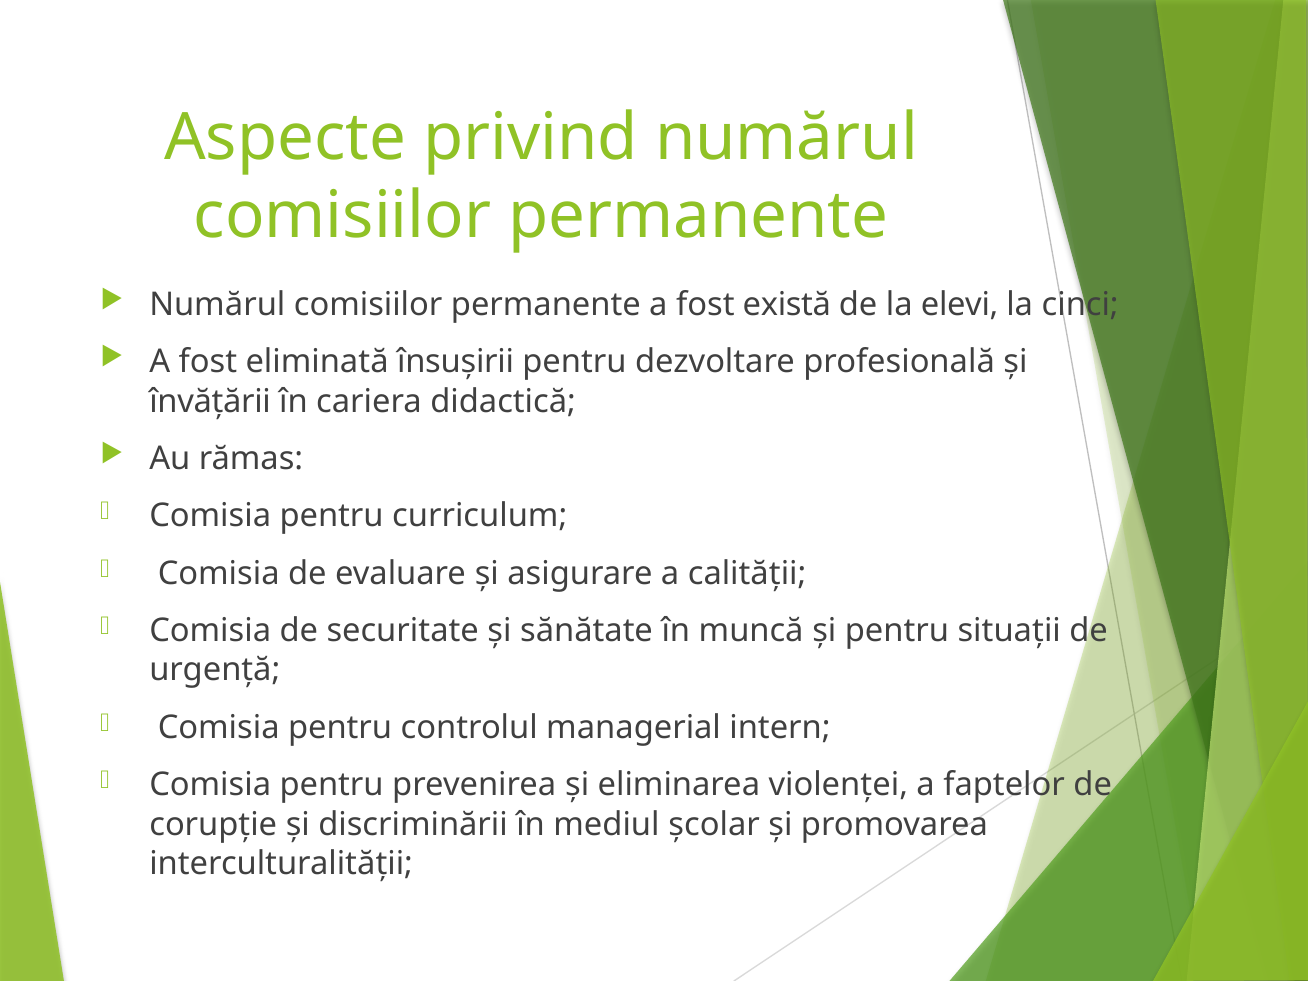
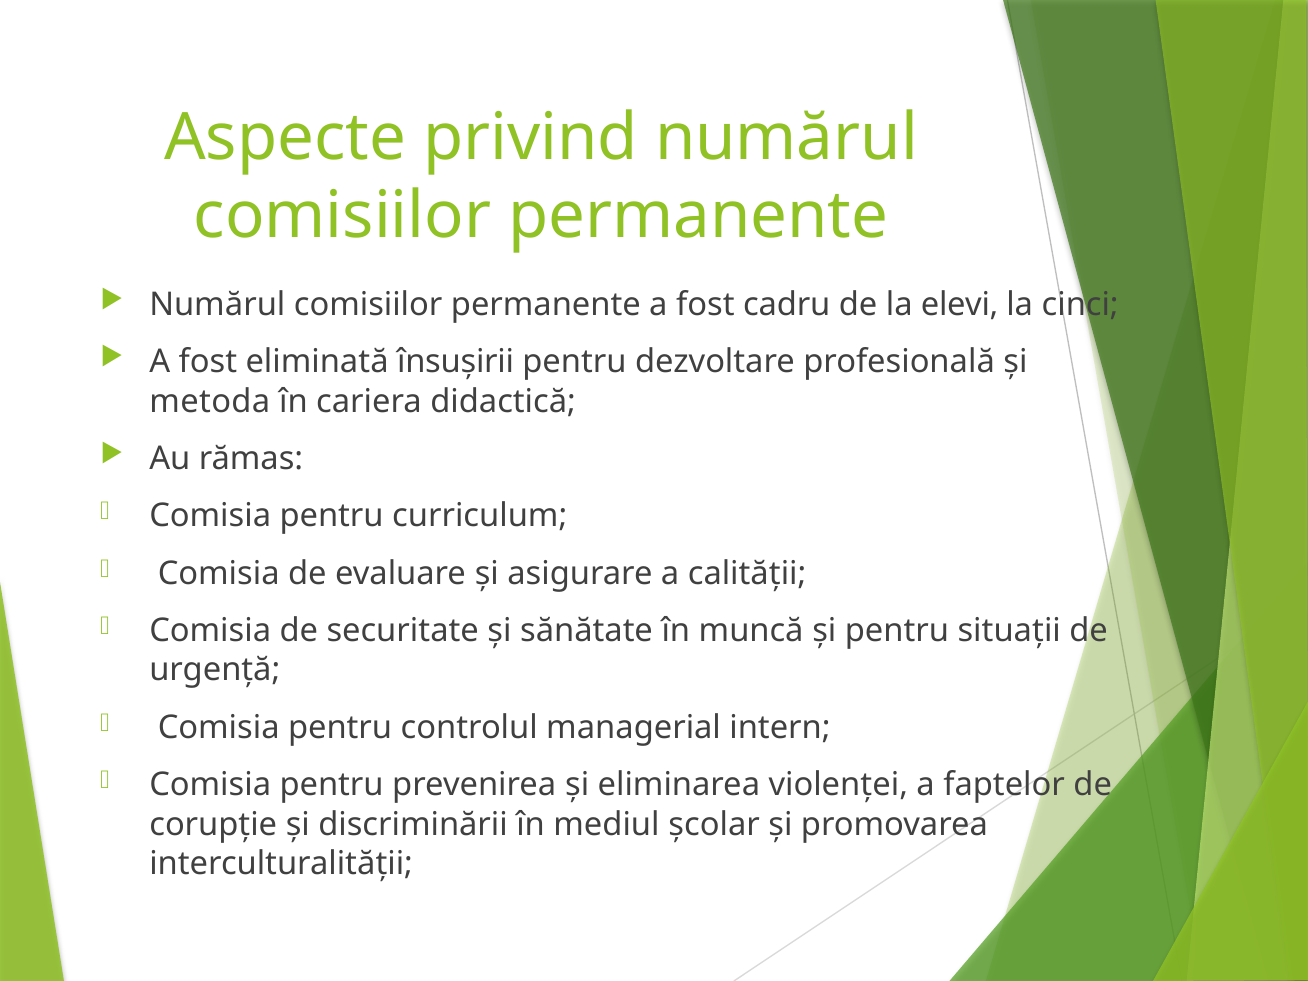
există: există -> cadru
învățării: învățării -> metoda
